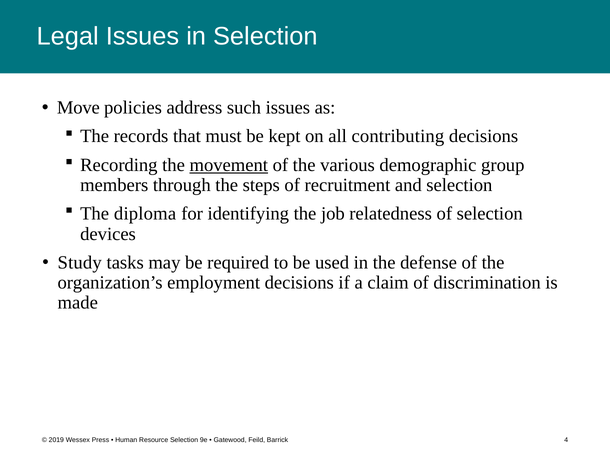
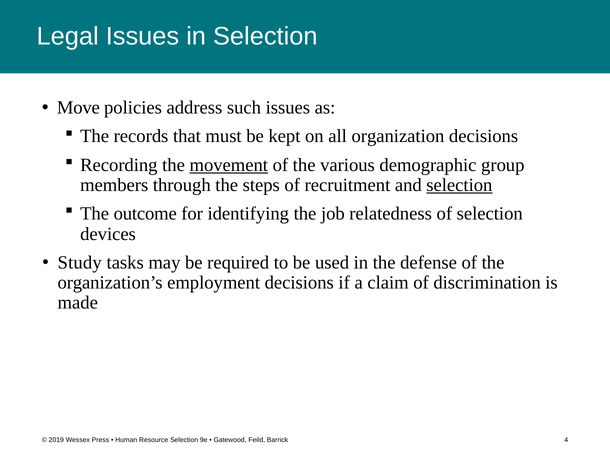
contributing: contributing -> organization
selection at (459, 185) underline: none -> present
diploma: diploma -> outcome
